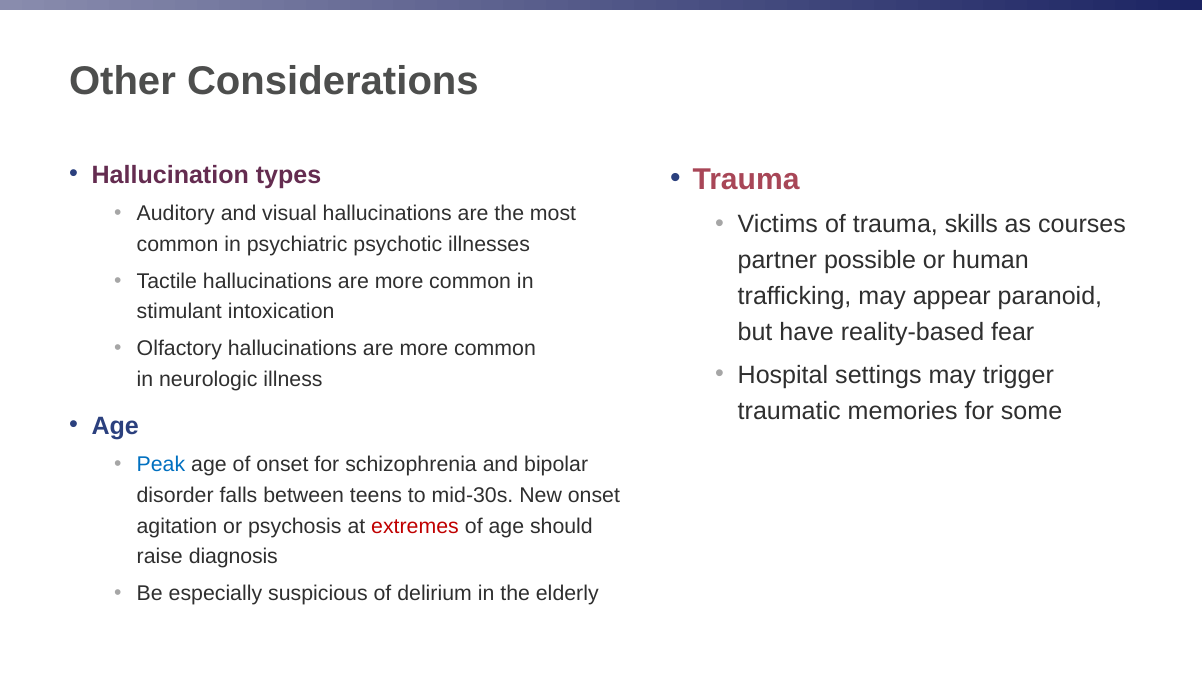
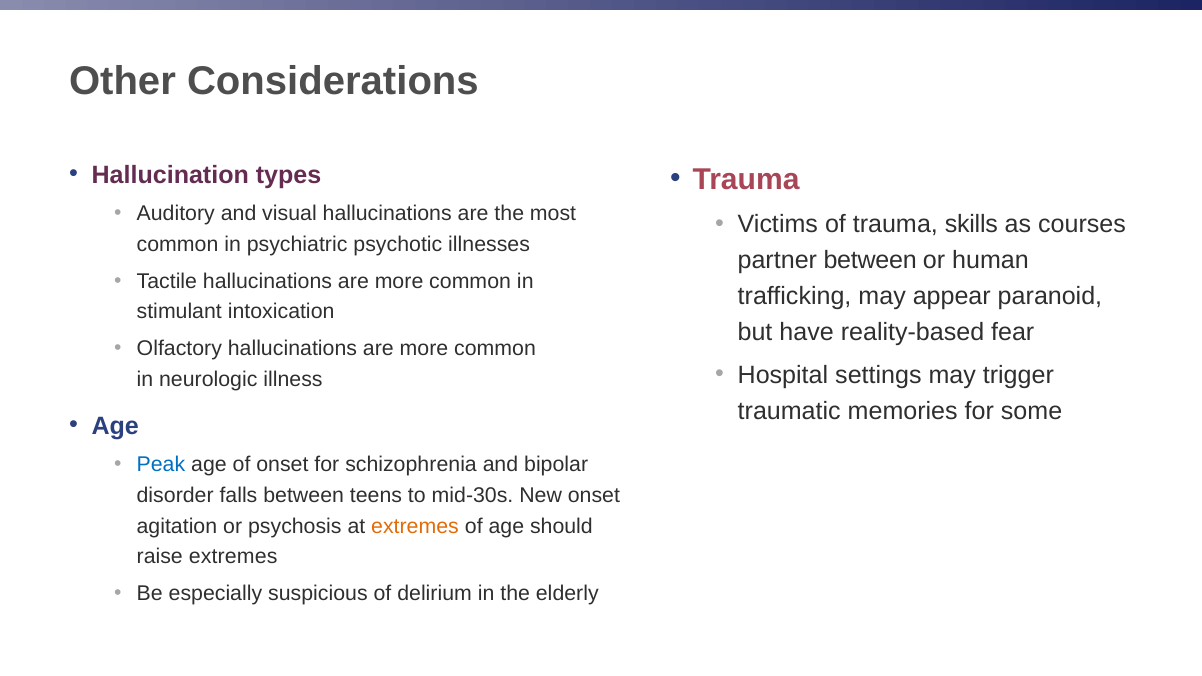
partner possible: possible -> between
extremes at (415, 526) colour: red -> orange
raise diagnosis: diagnosis -> extremes
